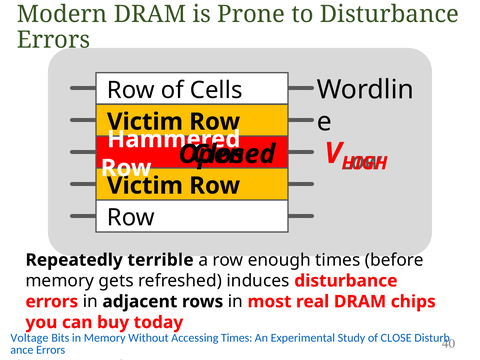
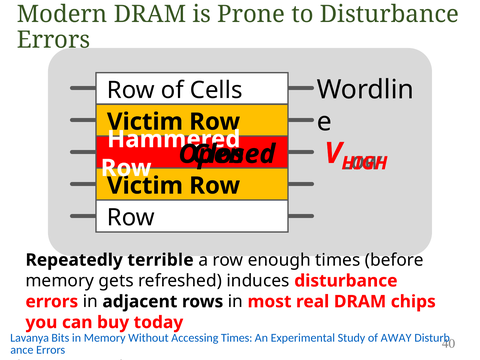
Voltage: Voltage -> Lavanya
CLOSE: CLOSE -> AWAY
